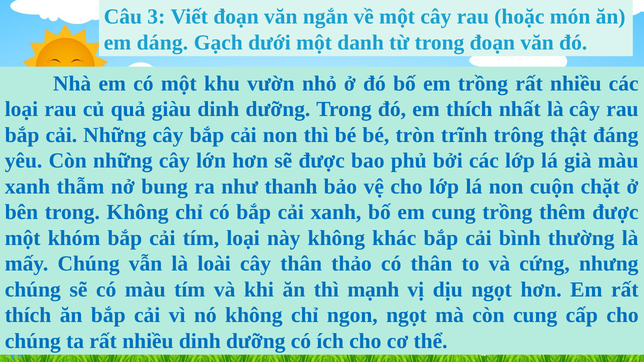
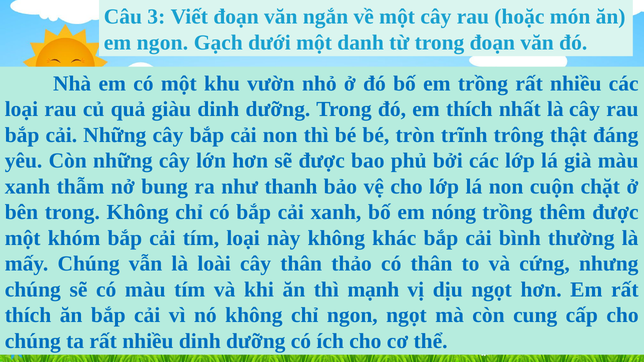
em dáng: dáng -> ngon
em cung: cung -> nóng
